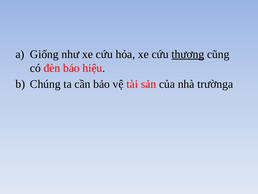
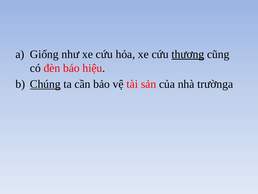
Chúng underline: none -> present
